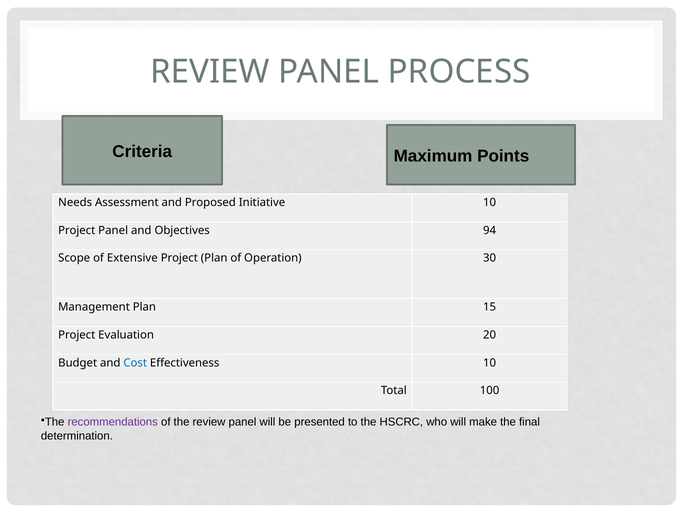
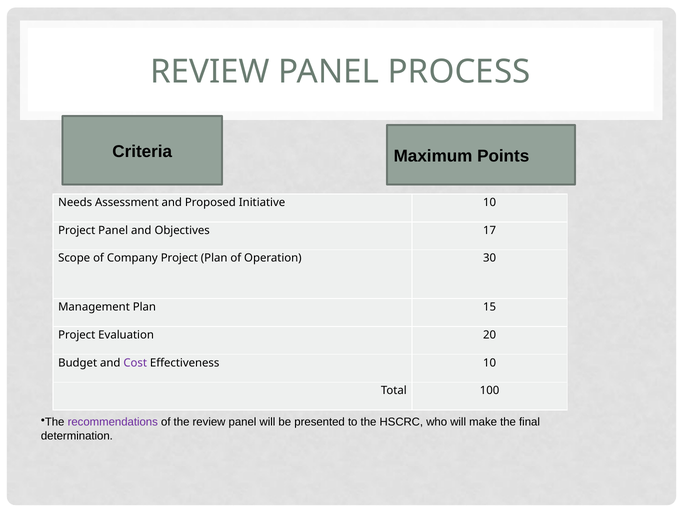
94: 94 -> 17
Extensive: Extensive -> Company
Cost colour: blue -> purple
